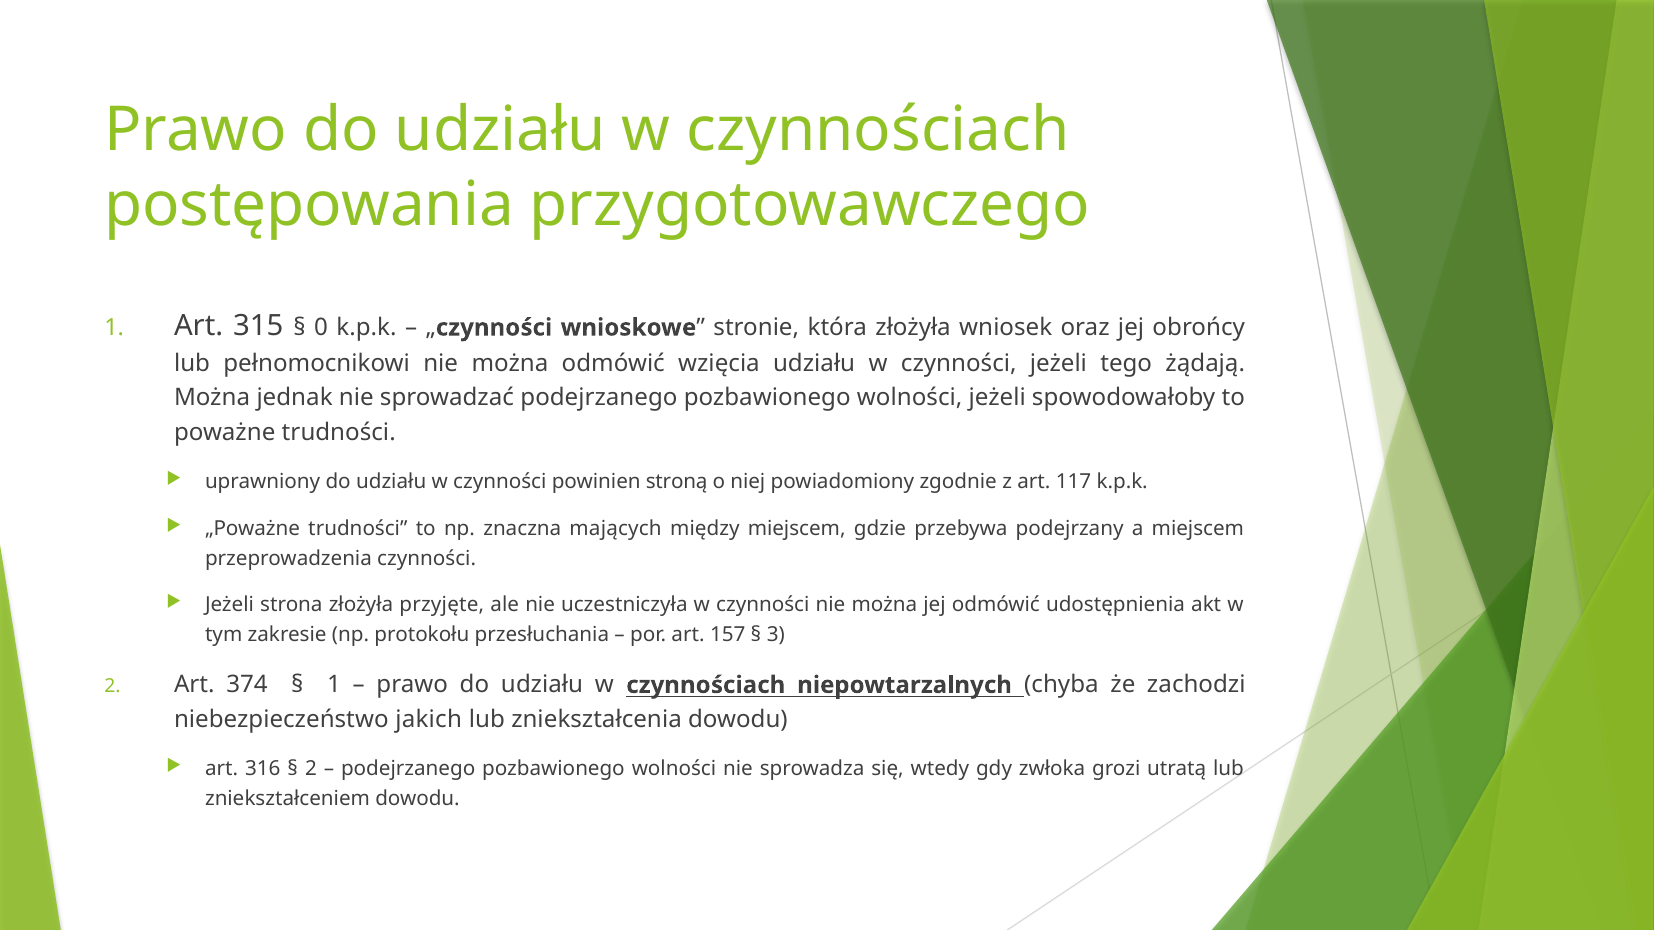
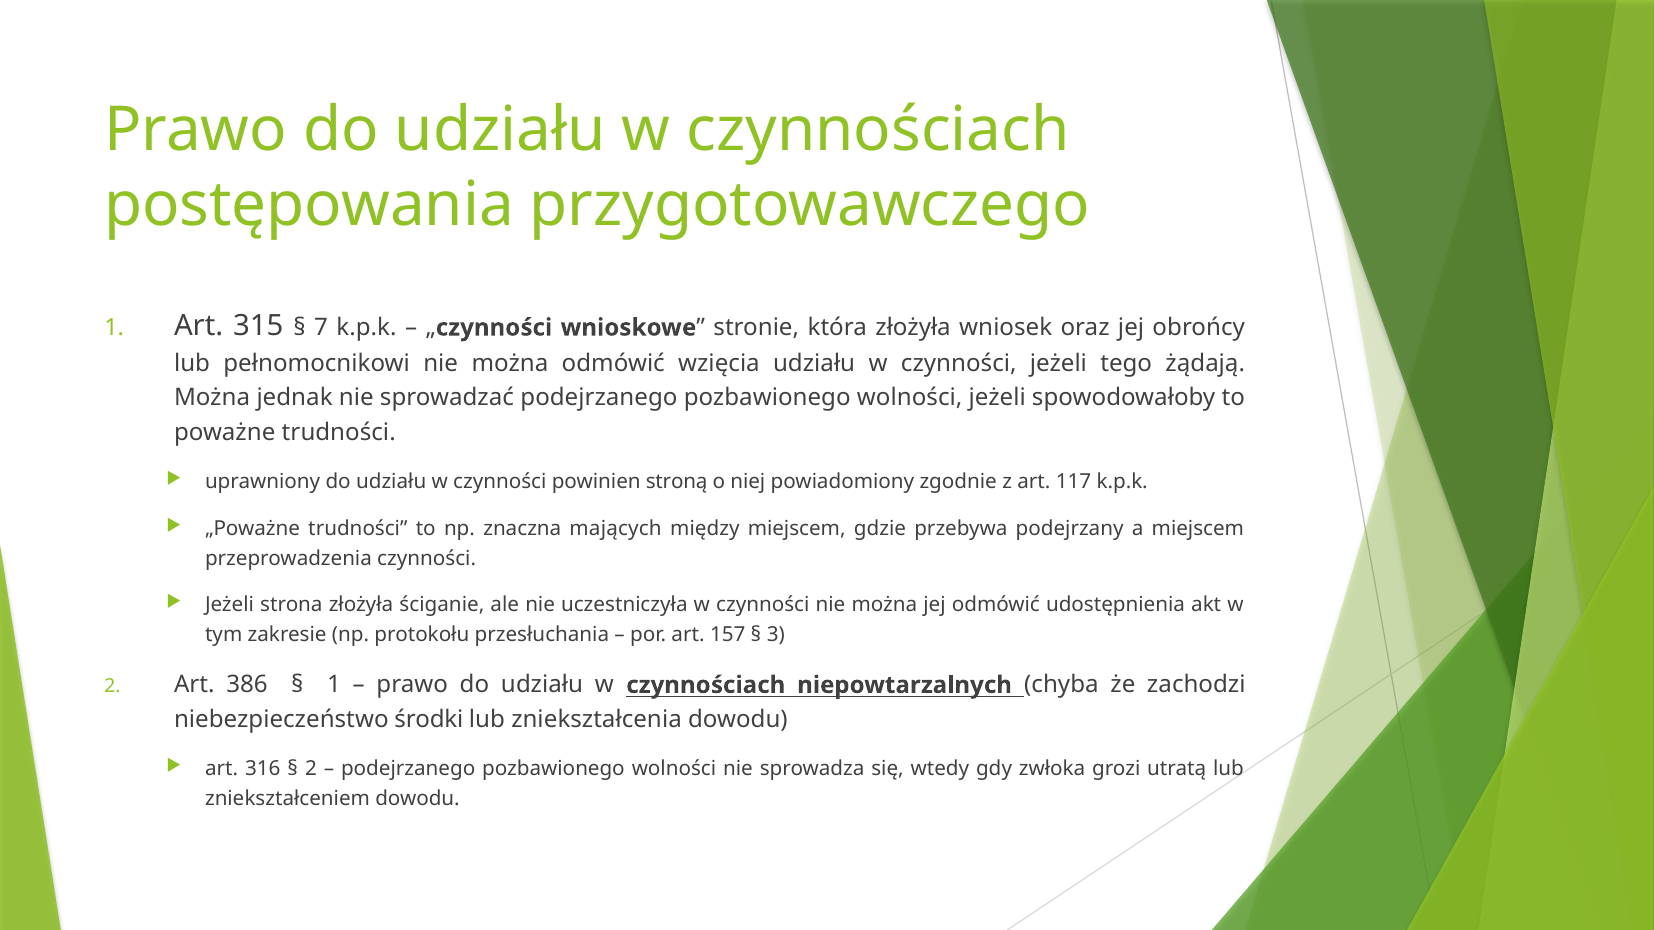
0: 0 -> 7
przyjęte: przyjęte -> ściganie
374: 374 -> 386
jakich: jakich -> środki
